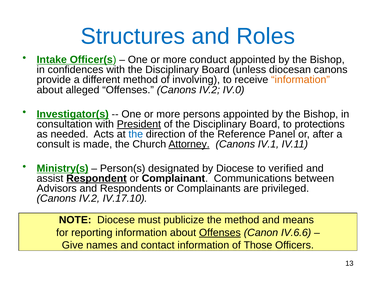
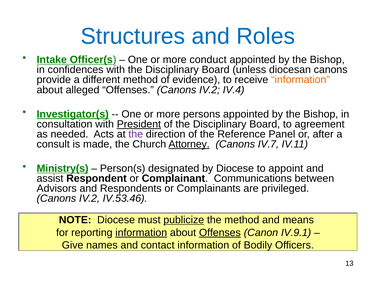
involving: involving -> evidence
IV.0: IV.0 -> IV.4
protections: protections -> agreement
the at (136, 134) colour: blue -> purple
IV.1: IV.1 -> IV.7
verified: verified -> appoint
Respondent underline: present -> none
IV.17.10: IV.17.10 -> IV.53.46
publicize underline: none -> present
information at (141, 233) underline: none -> present
IV.6.6: IV.6.6 -> IV.9.1
Those: Those -> Bodily
